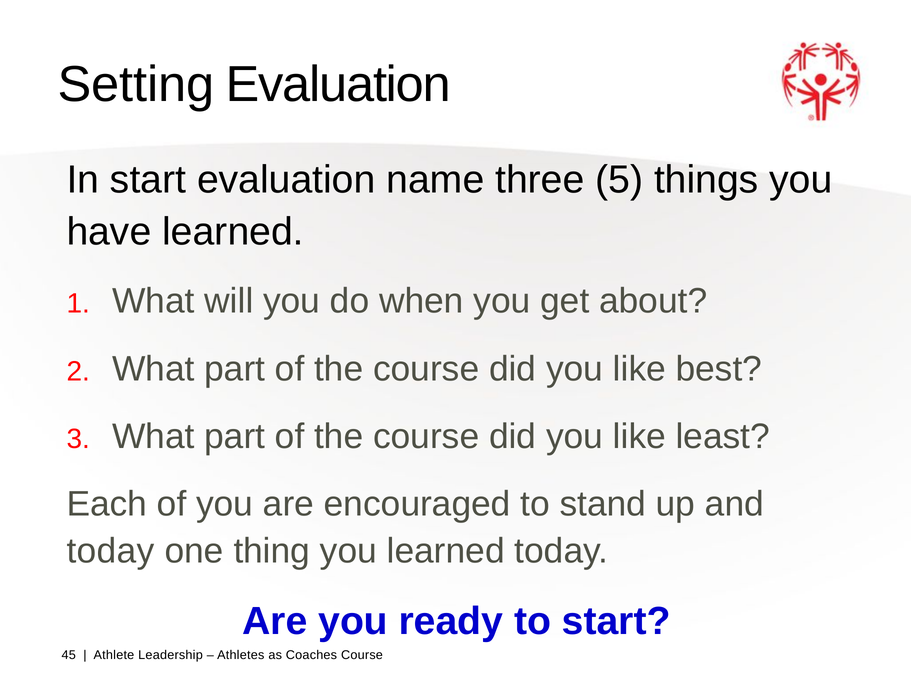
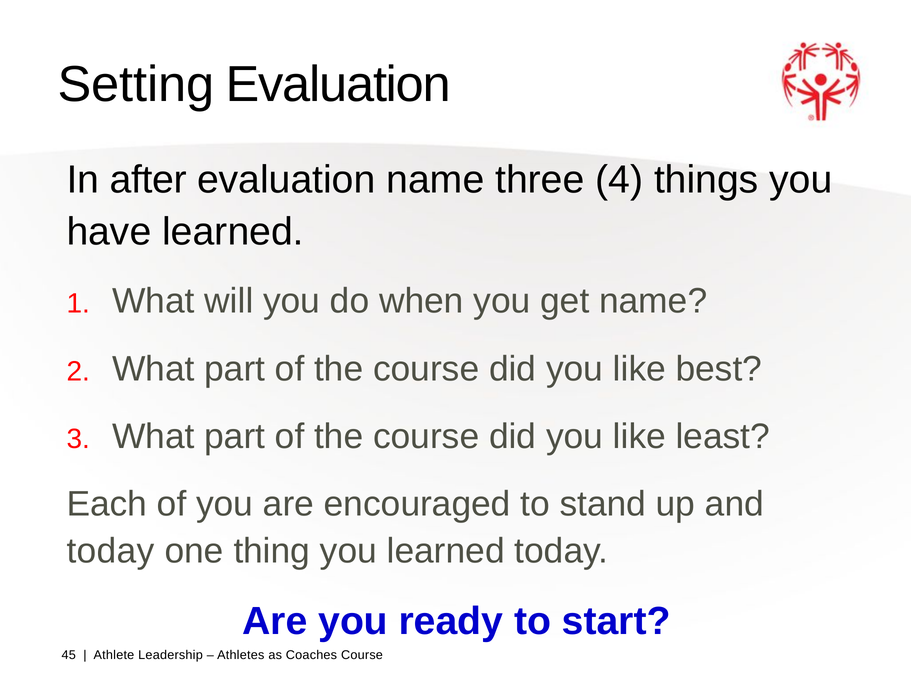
In start: start -> after
5: 5 -> 4
get about: about -> name
